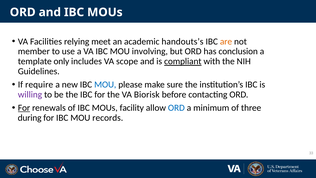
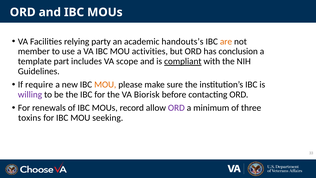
meet: meet -> party
involving: involving -> activities
only: only -> part
MOU at (105, 85) colour: blue -> orange
For at (24, 108) underline: present -> none
facility: facility -> record
ORD at (176, 108) colour: blue -> purple
during: during -> toxins
records: records -> seeking
